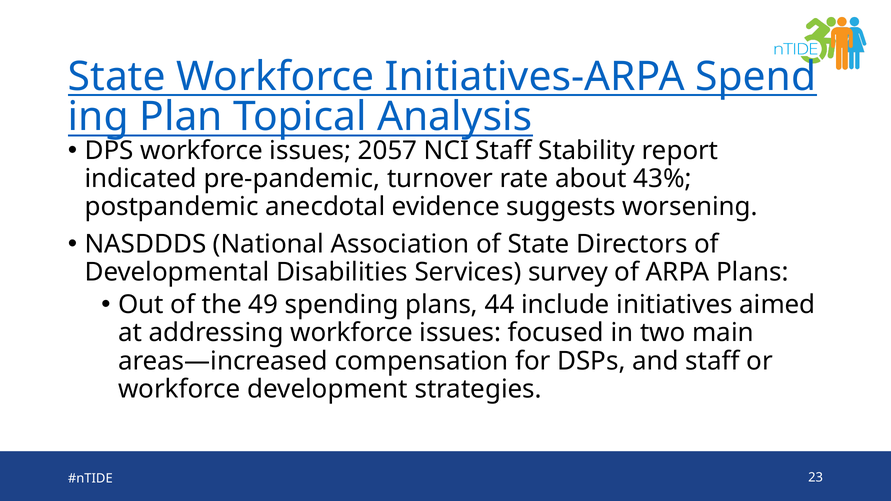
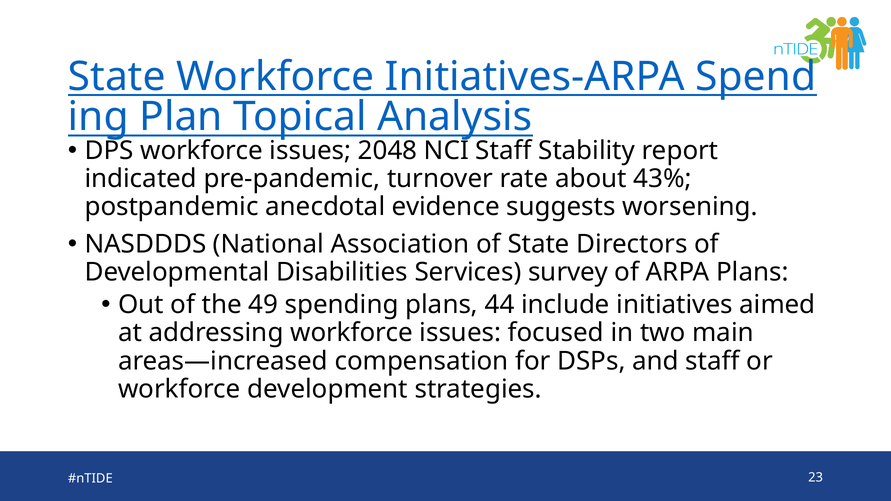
2057: 2057 -> 2048
